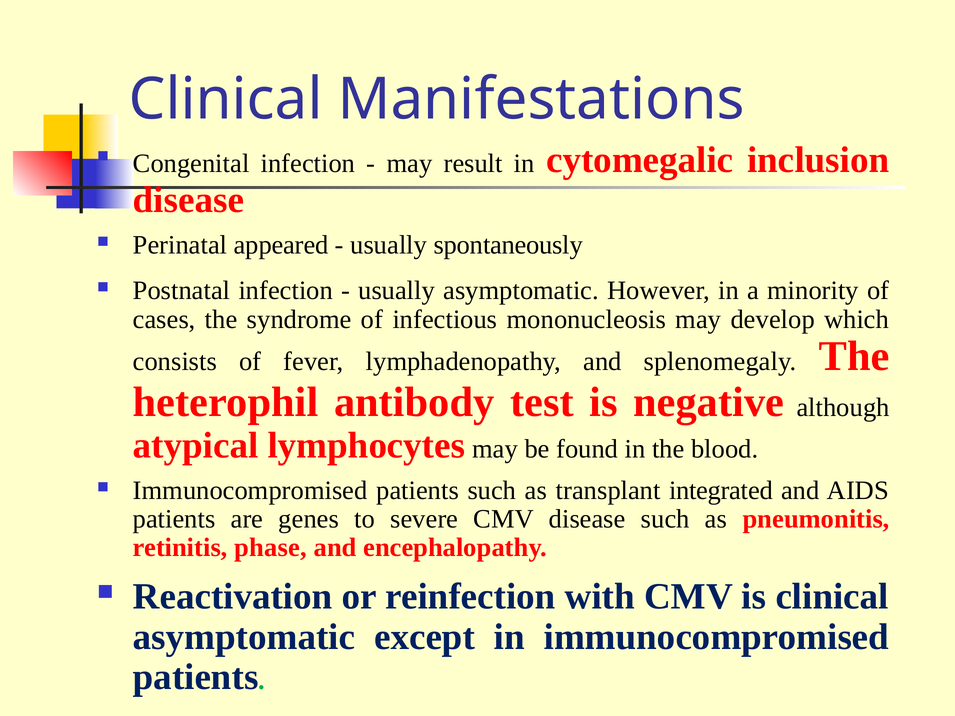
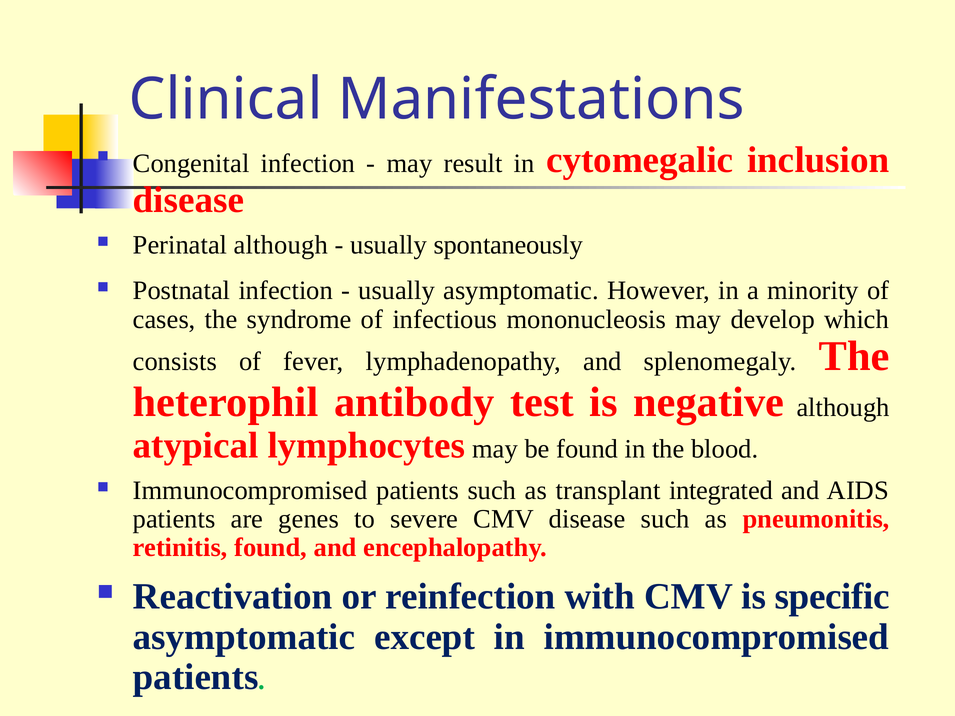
Perinatal appeared: appeared -> although
retinitis phase: phase -> found
is clinical: clinical -> specific
